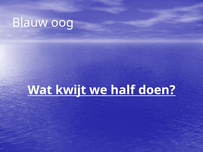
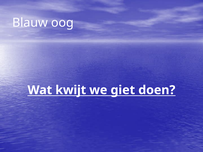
half: half -> giet
